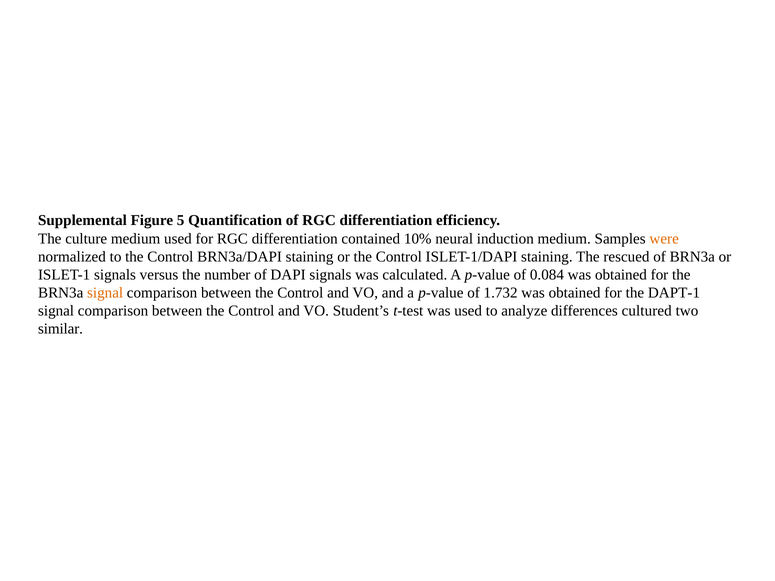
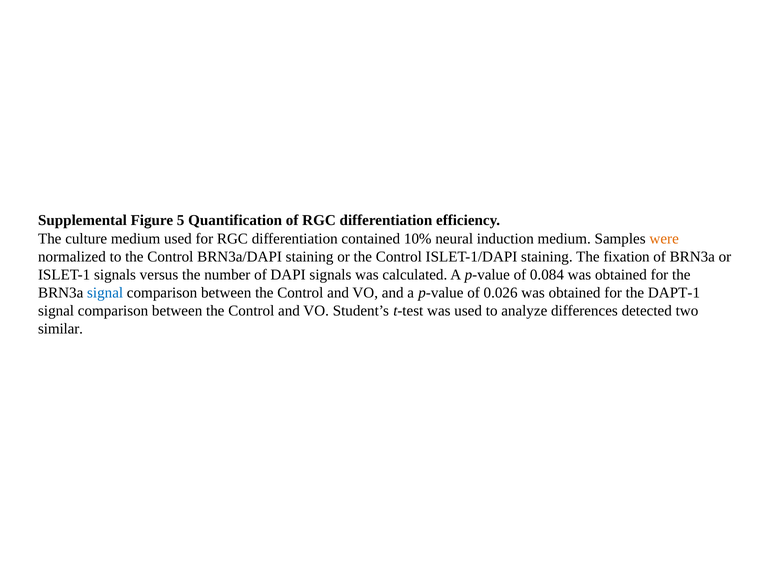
rescued: rescued -> fixation
signal at (105, 293) colour: orange -> blue
1.732: 1.732 -> 0.026
cultured: cultured -> detected
